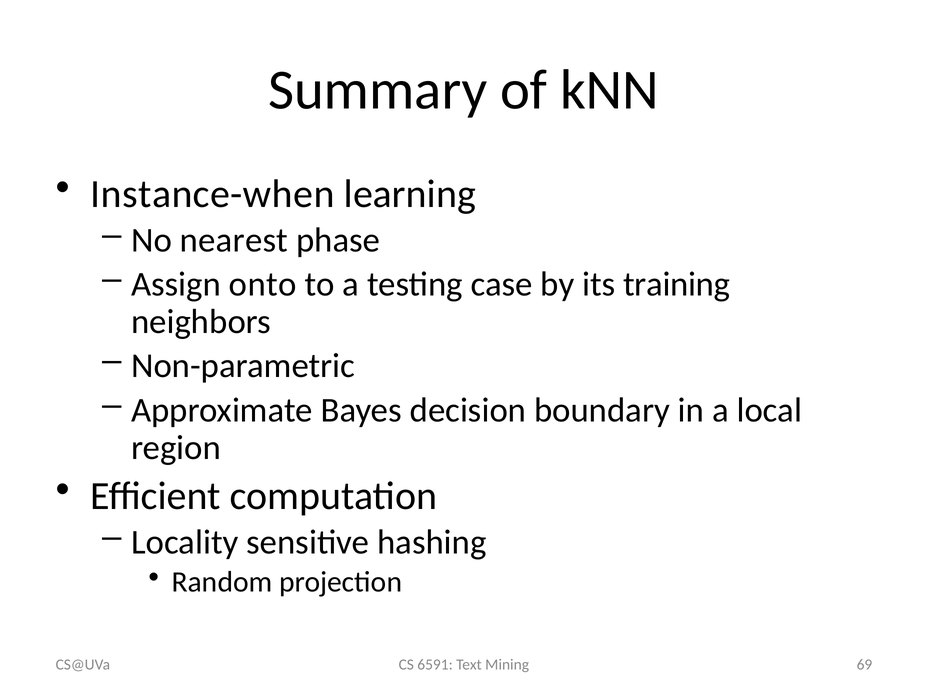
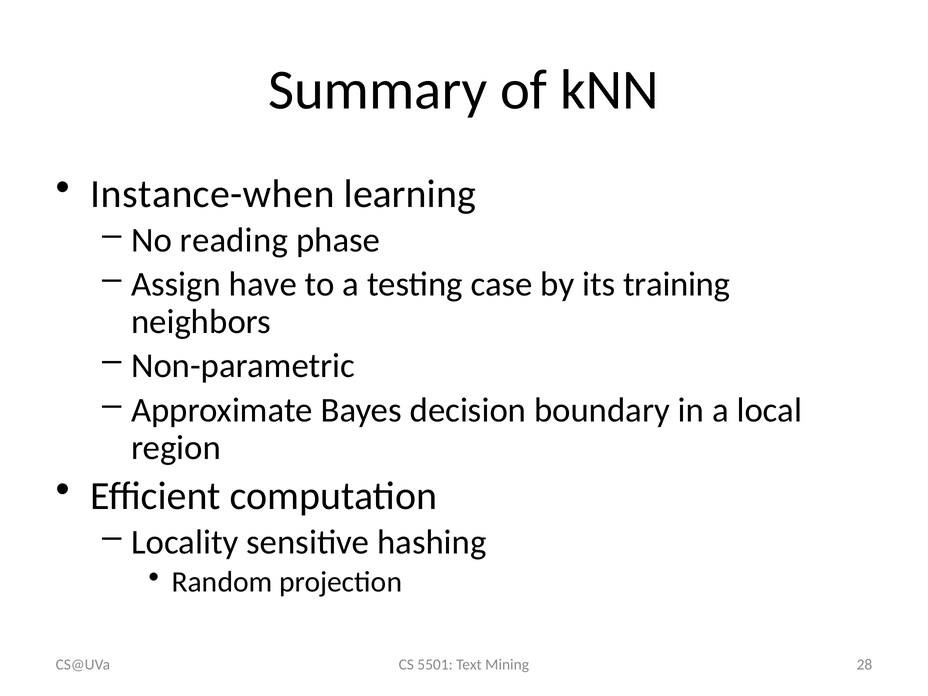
nearest: nearest -> reading
onto: onto -> have
6591: 6591 -> 5501
69: 69 -> 28
